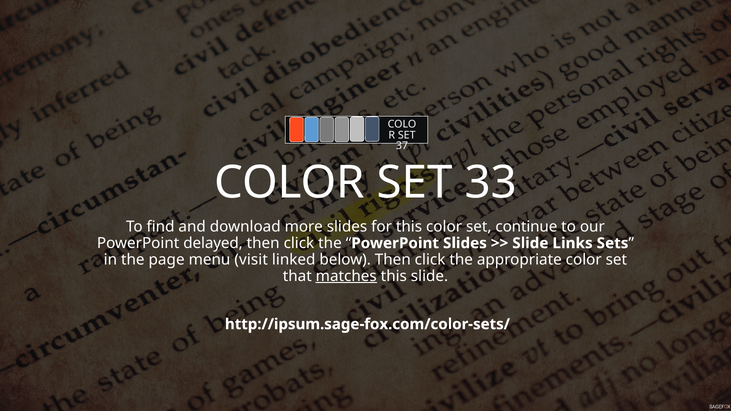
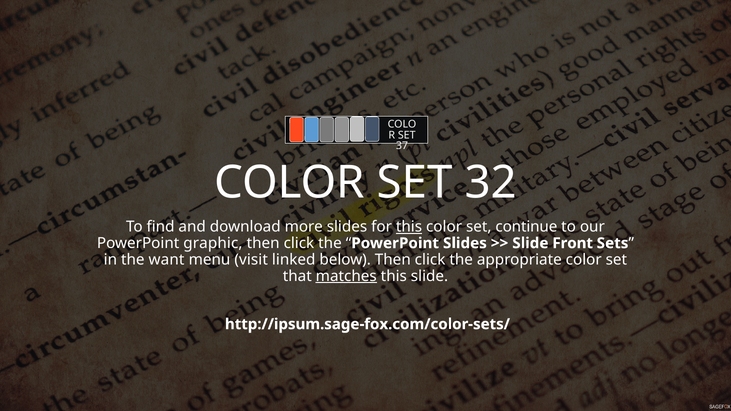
33: 33 -> 32
this at (409, 227) underline: none -> present
delayed: delayed -> graphic
Links: Links -> Front
page: page -> want
